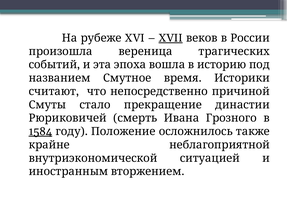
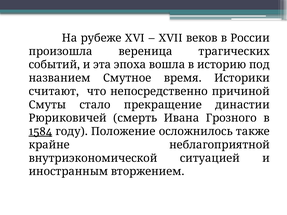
XVII underline: present -> none
